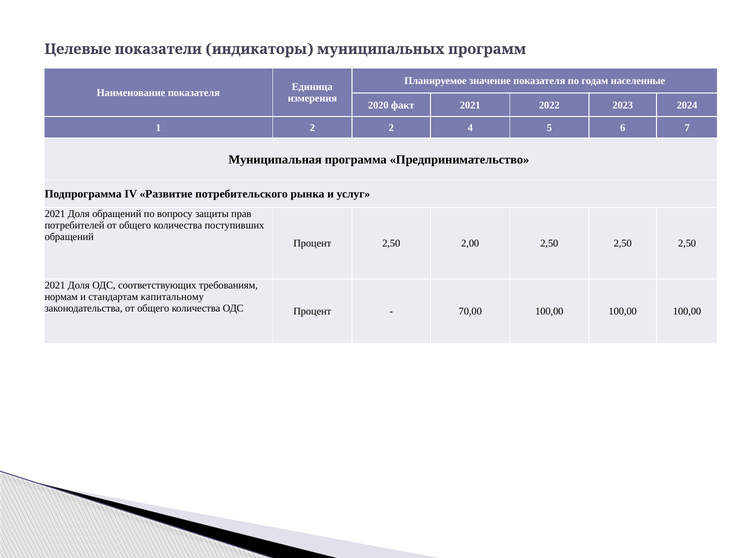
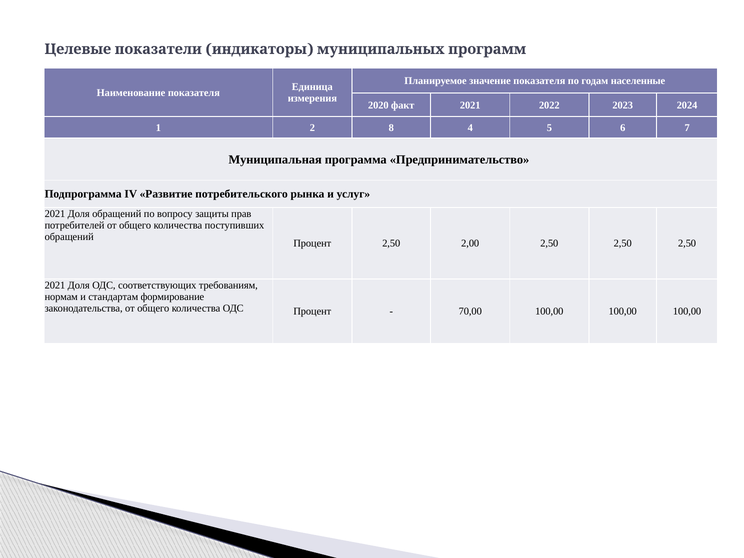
2 2: 2 -> 8
капитальному: капитальному -> формирование
